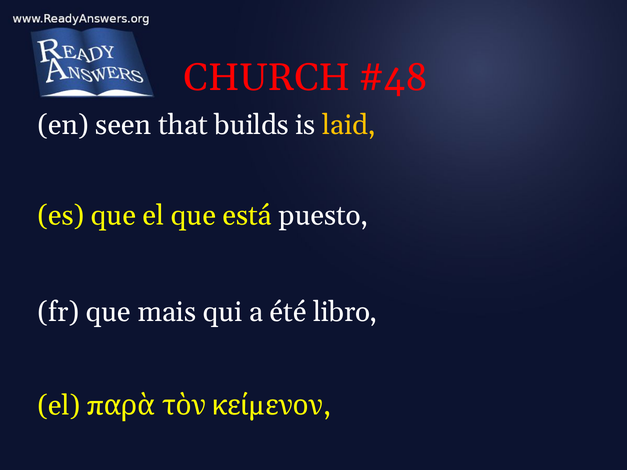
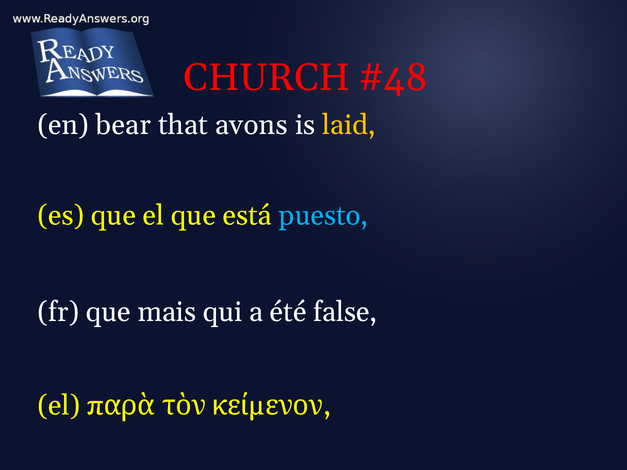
seen: seen -> bear
builds: builds -> avons
puesto colour: white -> light blue
libro: libro -> false
